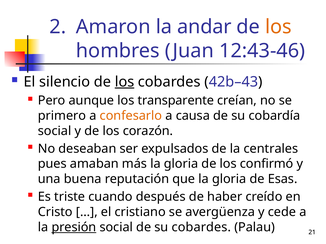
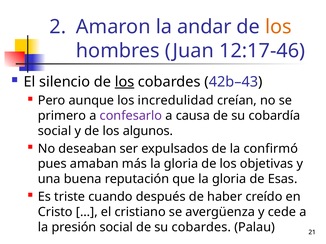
12:43-46: 12:43-46 -> 12:17-46
transparente: transparente -> incredulidad
confesarlo colour: orange -> purple
corazón: corazón -> algunos
centrales: centrales -> confirmó
confirmó: confirmó -> objetivas
presión underline: present -> none
